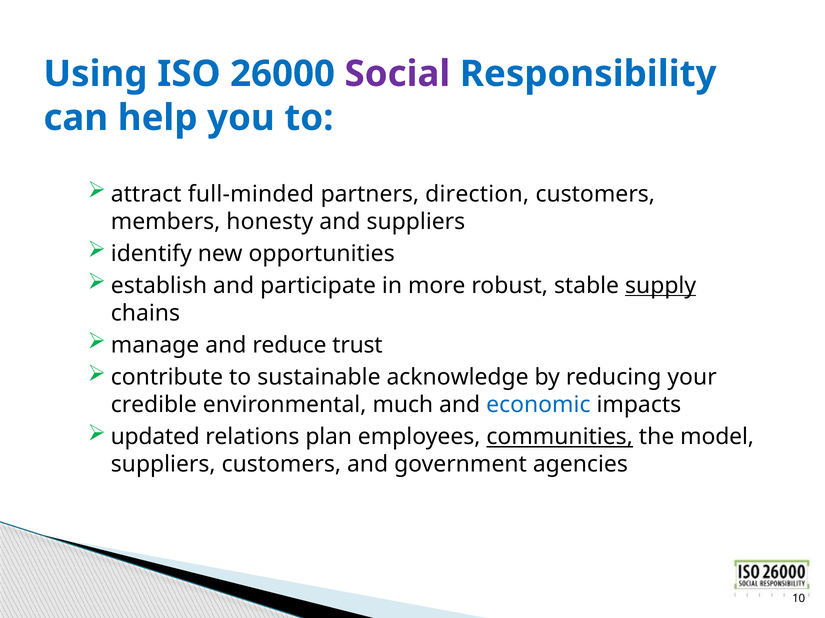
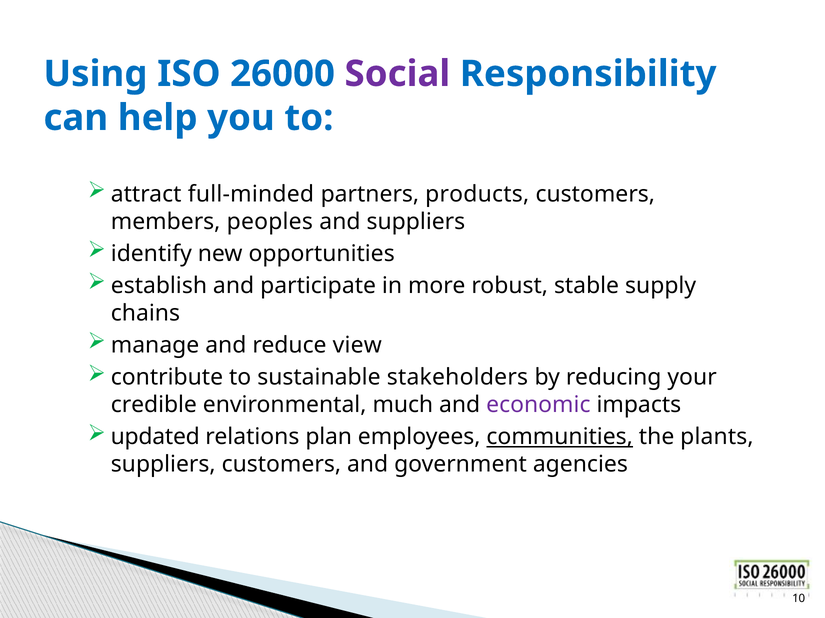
direction: direction -> products
honesty: honesty -> peoples
supply underline: present -> none
trust: trust -> view
acknowledge: acknowledge -> stakeholders
economic colour: blue -> purple
model: model -> plants
